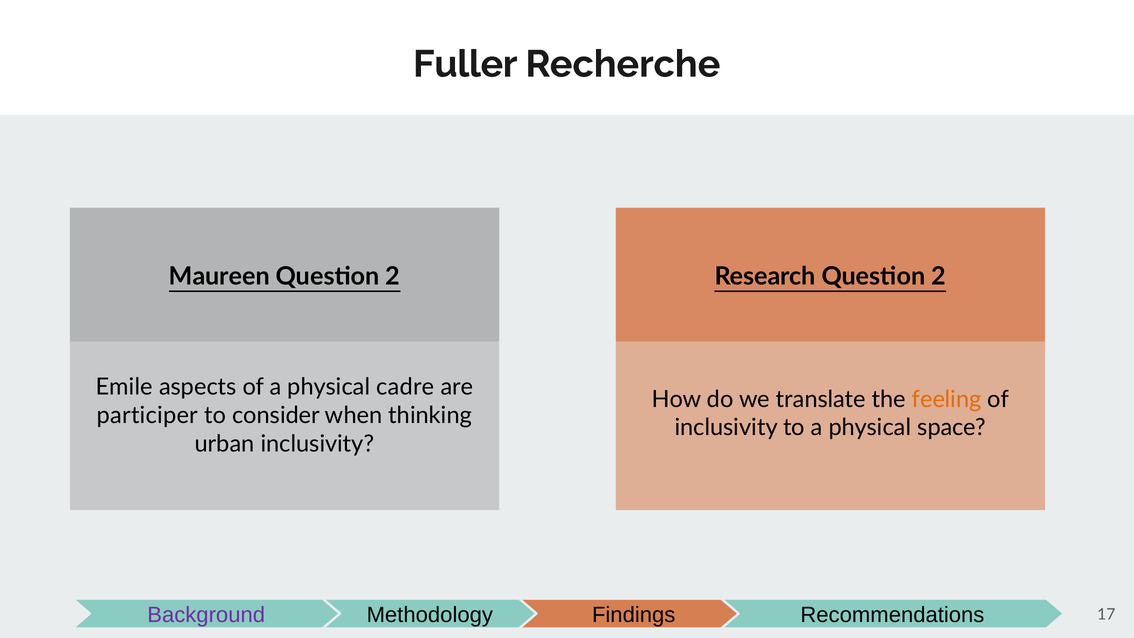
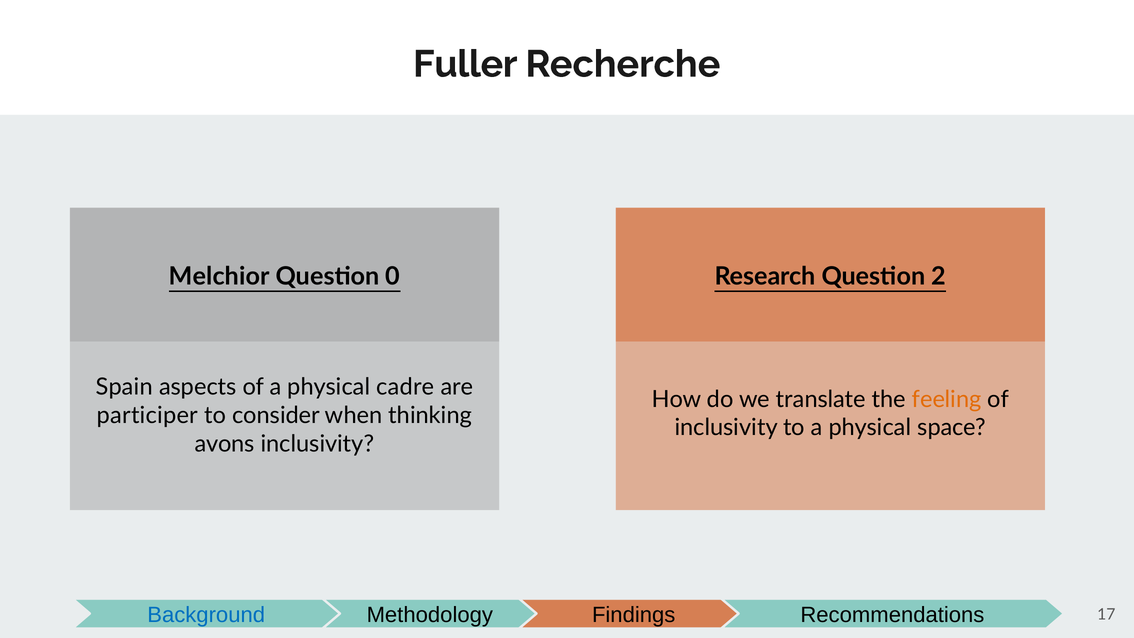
Maureen: Maureen -> Melchior
2 at (393, 276): 2 -> 0
Emile: Emile -> Spain
urban: urban -> avons
Background colour: purple -> blue
